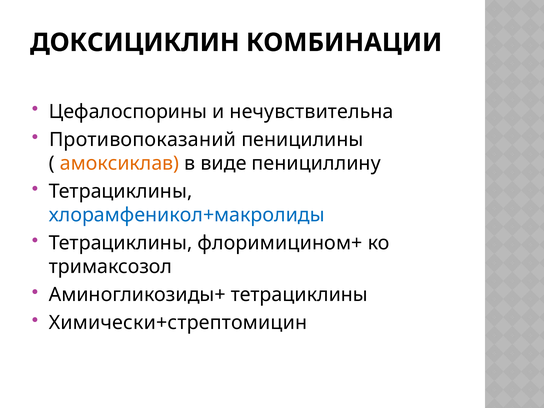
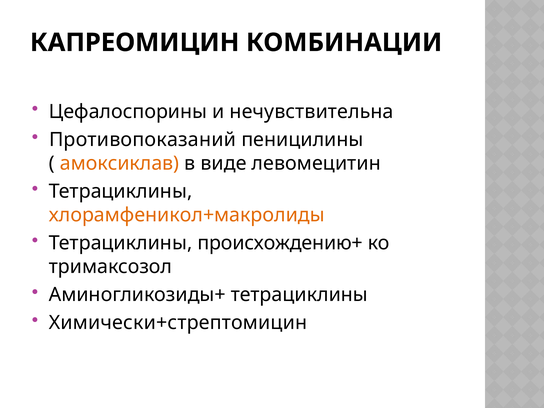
ДОКСИЦИКЛИН: ДОКСИЦИКЛИН -> КАПРЕОМИЦИН
пенициллину: пенициллину -> левомецитин
хлорамфеникол+макролиды colour: blue -> orange
флоримицином+: флоримицином+ -> происхождению+
